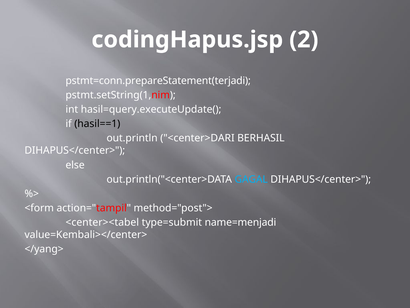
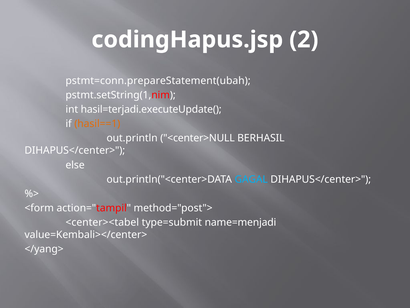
pstmt=conn.prepareStatement(terjadi: pstmt=conn.prepareStatement(terjadi -> pstmt=conn.prepareStatement(ubah
hasil=query.executeUpdate(: hasil=query.executeUpdate( -> hasil=terjadi.executeUpdate(
hasil==1 colour: black -> orange
<center>DARI: <center>DARI -> <center>NULL
